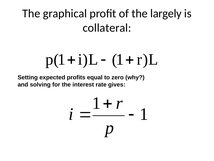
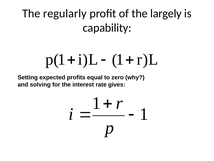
graphical: graphical -> regularly
collateral: collateral -> capability
